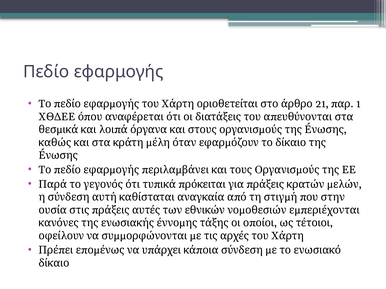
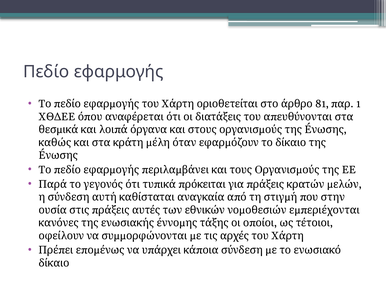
21: 21 -> 81
